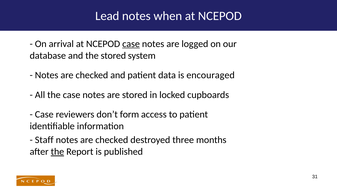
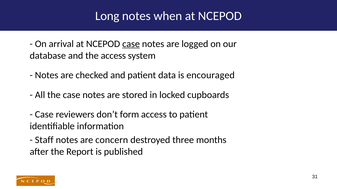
Lead: Lead -> Long
the stored: stored -> access
checked at (112, 140): checked -> concern
the at (57, 152) underline: present -> none
